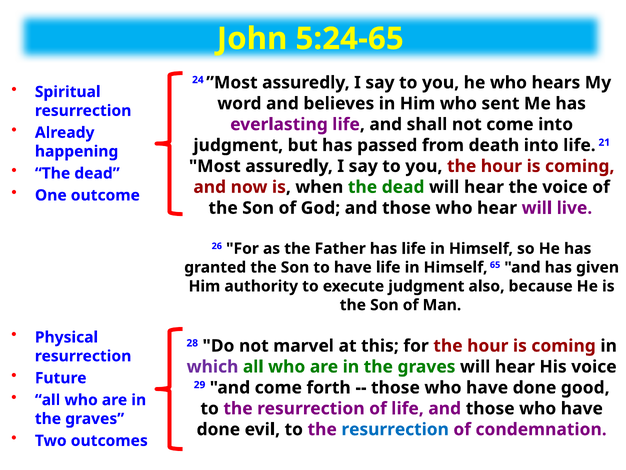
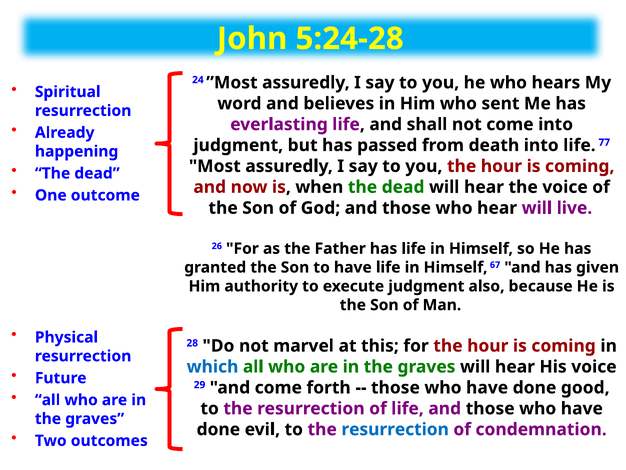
5:24-65: 5:24-65 -> 5:24-28
21: 21 -> 77
65: 65 -> 67
which colour: purple -> blue
